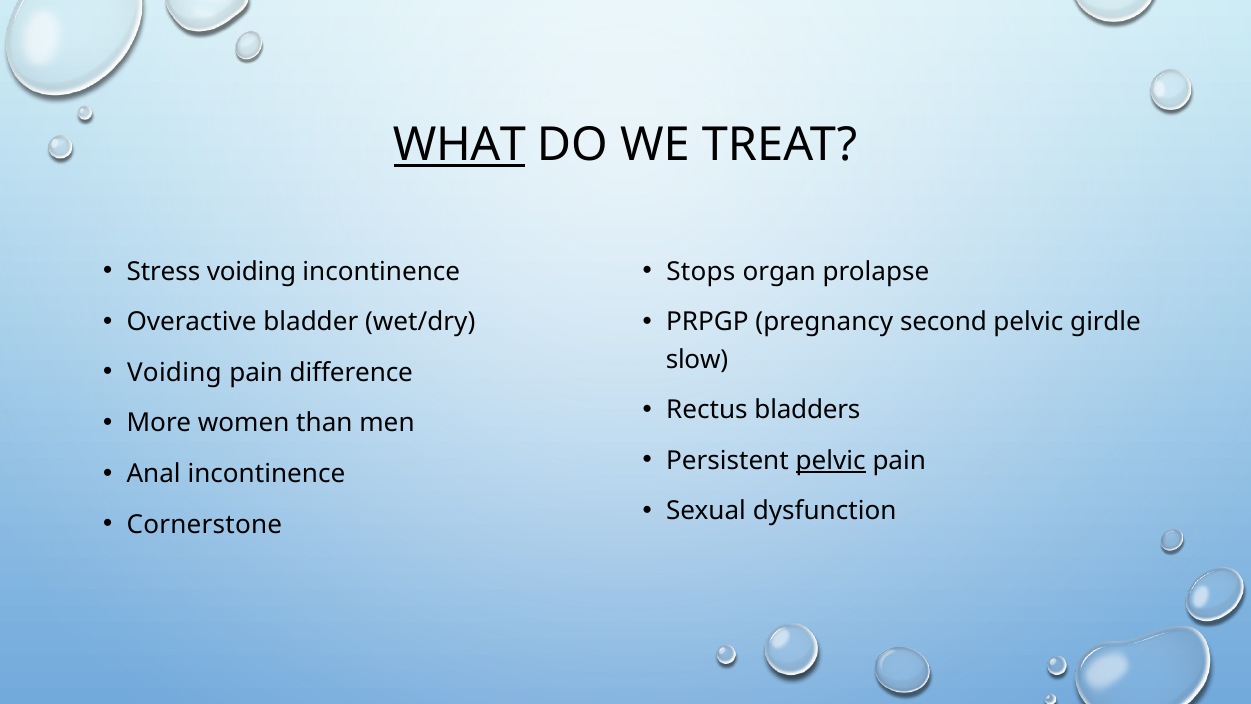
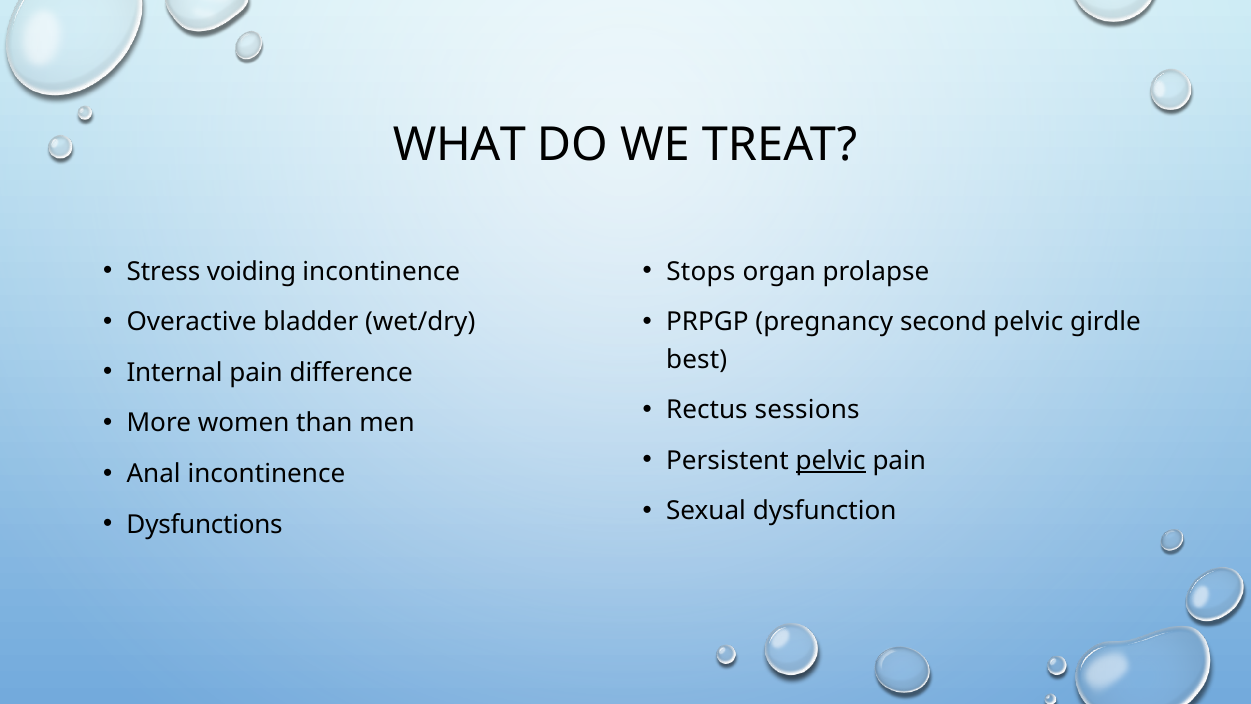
WHAT underline: present -> none
slow: slow -> best
Voiding at (174, 373): Voiding -> Internal
bladders: bladders -> sessions
Cornerstone: Cornerstone -> Dysfunctions
